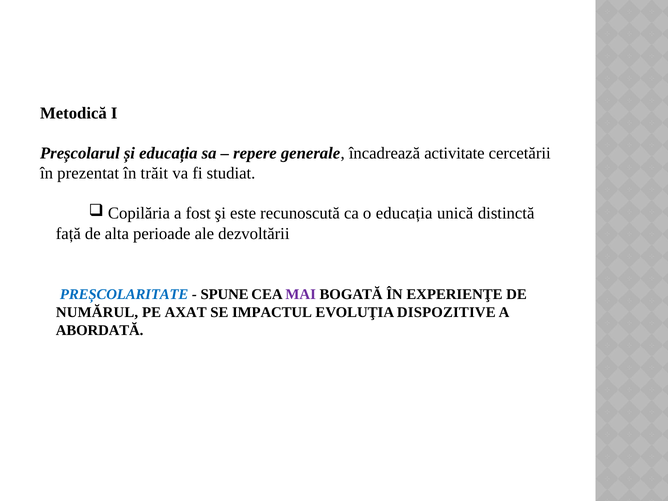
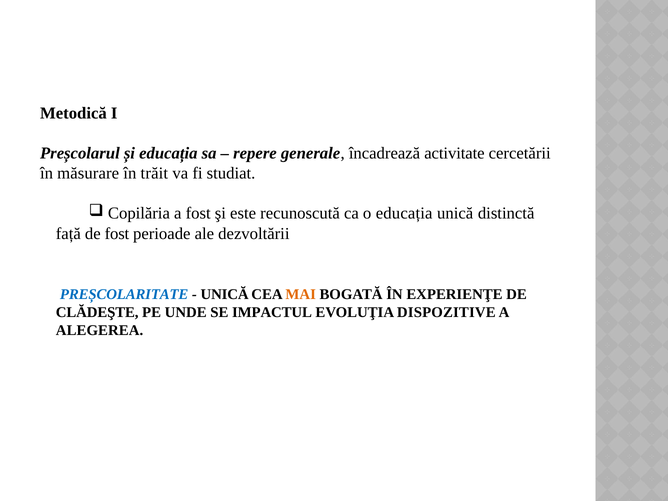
prezentat: prezentat -> măsurare
de alta: alta -> fost
SPUNE at (225, 294): SPUNE -> UNICĂ
MAI colour: purple -> orange
NUMĂRUL: NUMĂRUL -> CLĂDEŞTE
AXAT: AXAT -> UNDE
ABORDATĂ: ABORDATĂ -> ALEGEREA
